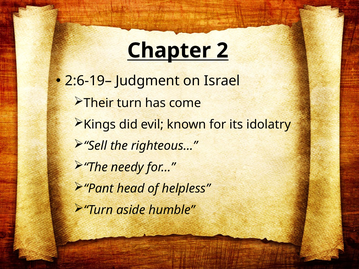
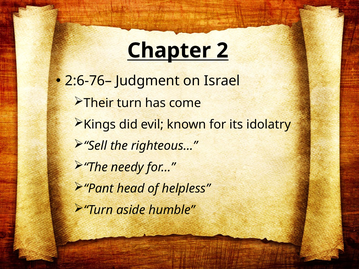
2:6-19–: 2:6-19– -> 2:6-76–
